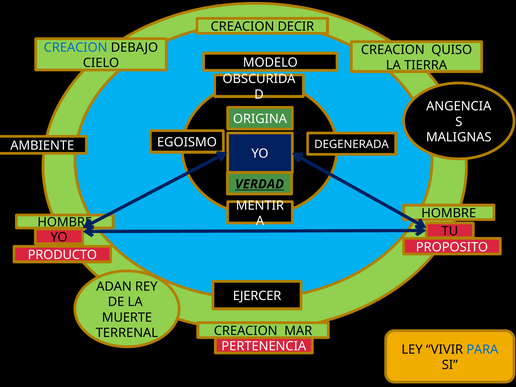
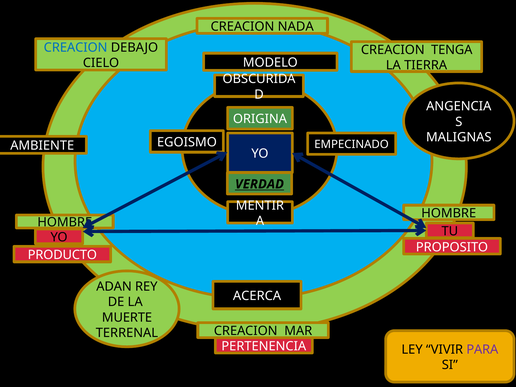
DECIR: DECIR -> NADA
QUISO: QUISO -> TENGA
DEGENERADA: DEGENERADA -> EMPECINADO
EJERCER: EJERCER -> ACERCA
PARA colour: blue -> purple
